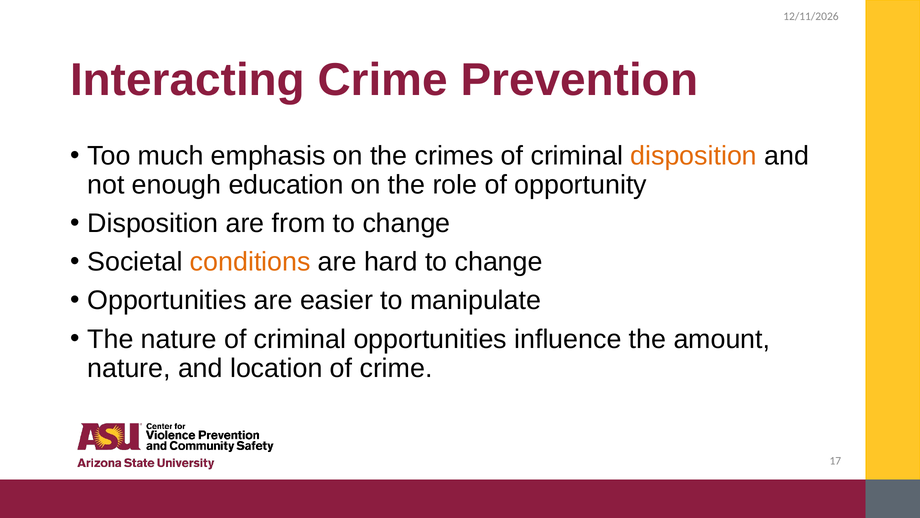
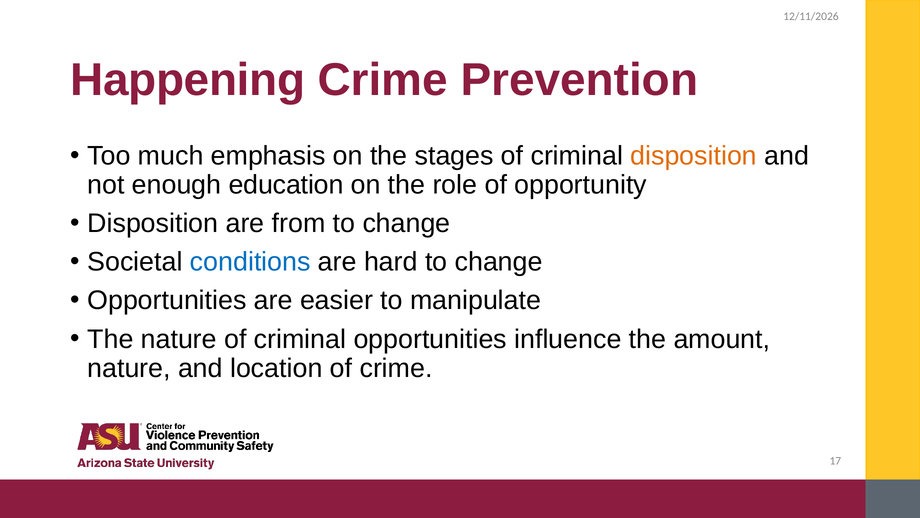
Interacting: Interacting -> Happening
crimes: crimes -> stages
conditions colour: orange -> blue
